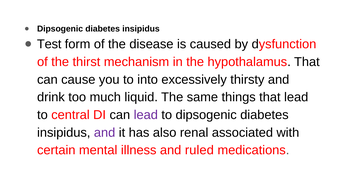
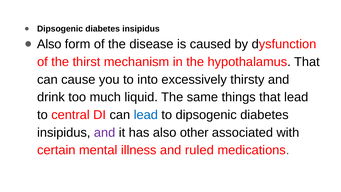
Test at (49, 44): Test -> Also
lead at (146, 115) colour: purple -> blue
renal: renal -> other
